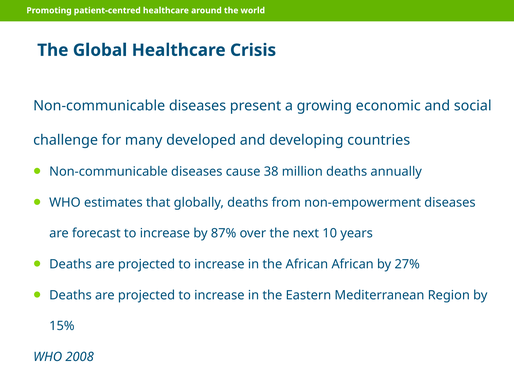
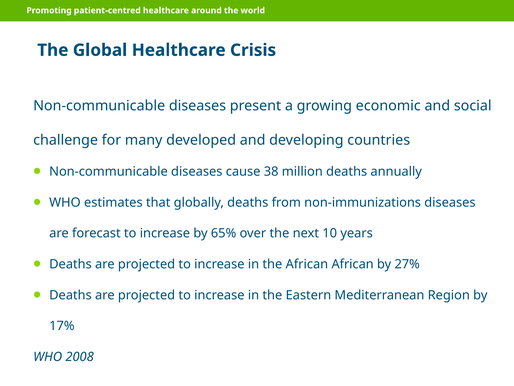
non-empowerment: non-empowerment -> non-immunizations
87%: 87% -> 65%
15%: 15% -> 17%
